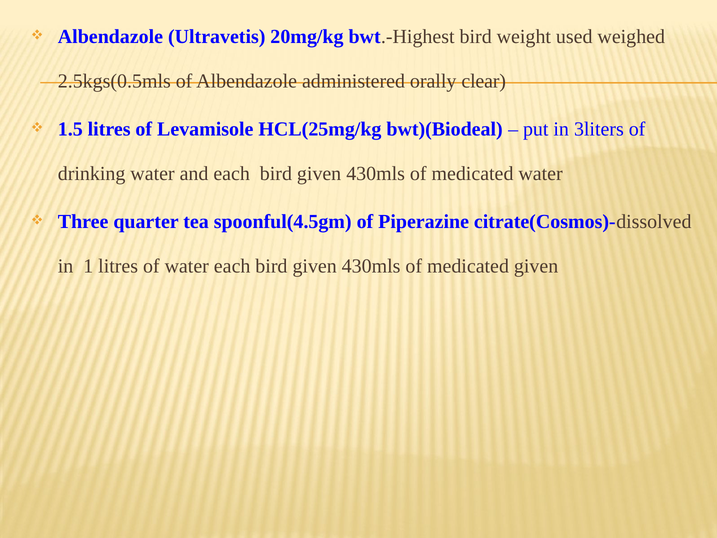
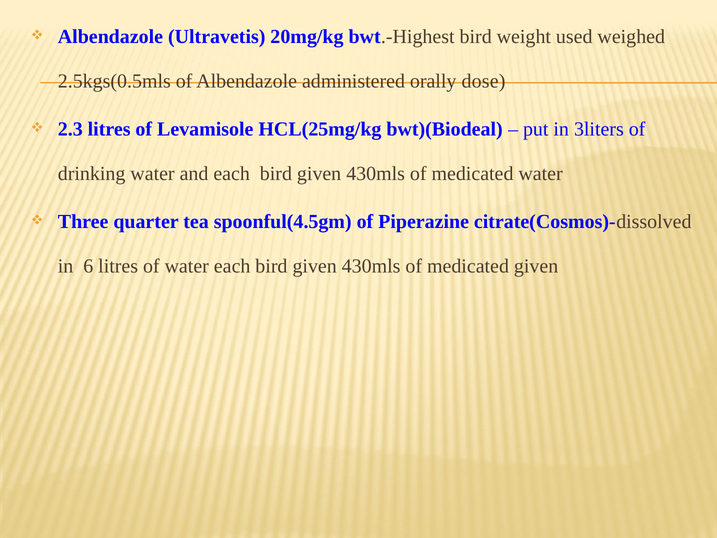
clear: clear -> dose
1.5: 1.5 -> 2.3
1: 1 -> 6
